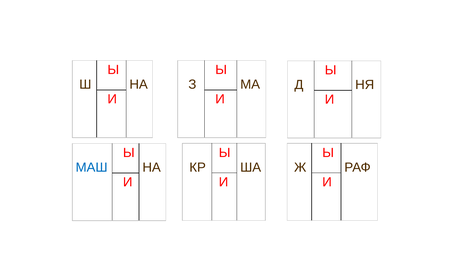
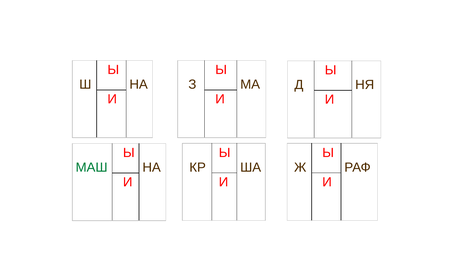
МАШ colour: blue -> green
